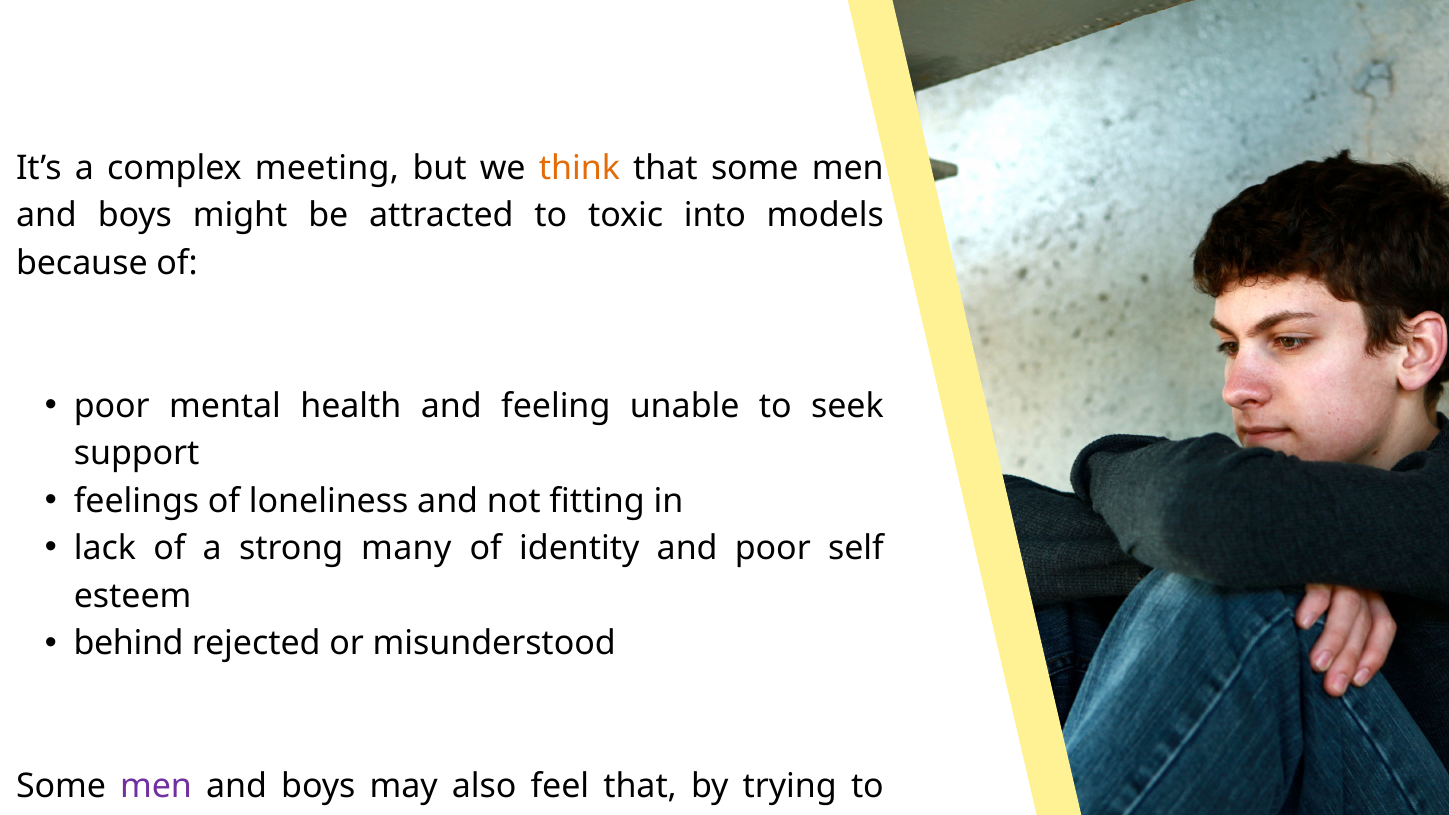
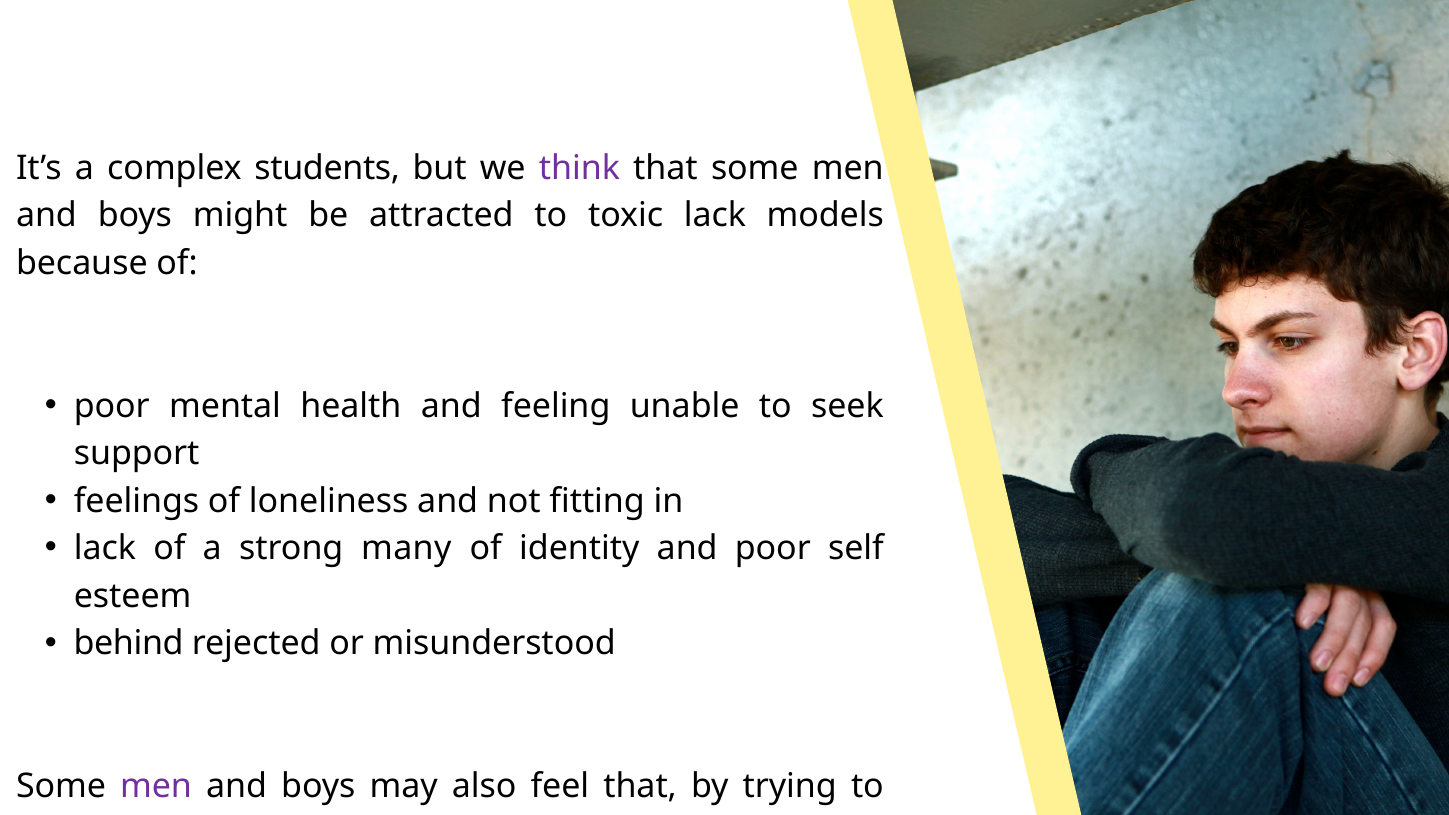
meeting: meeting -> students
think colour: orange -> purple
toxic into: into -> lack
